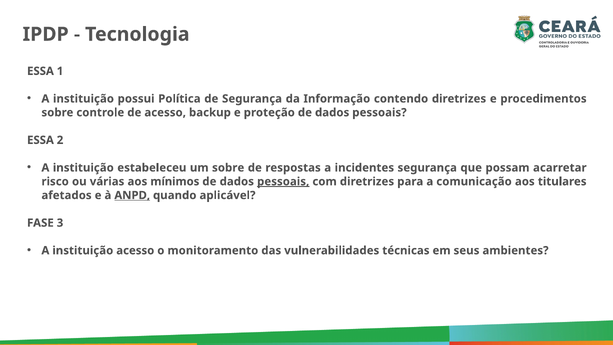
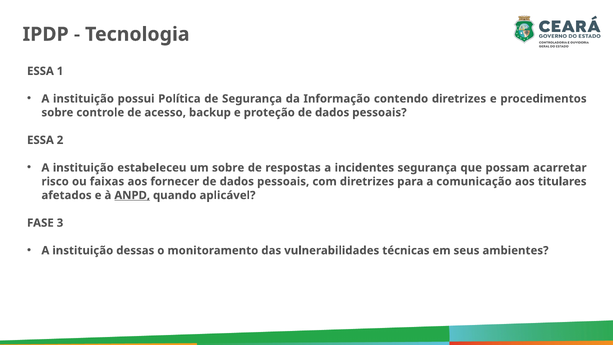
várias: várias -> faixas
mínimos: mínimos -> fornecer
pessoais at (283, 181) underline: present -> none
instituição acesso: acesso -> dessas
